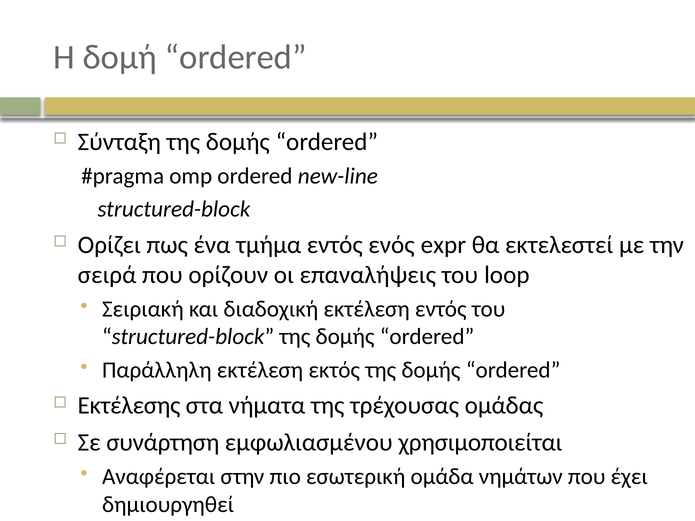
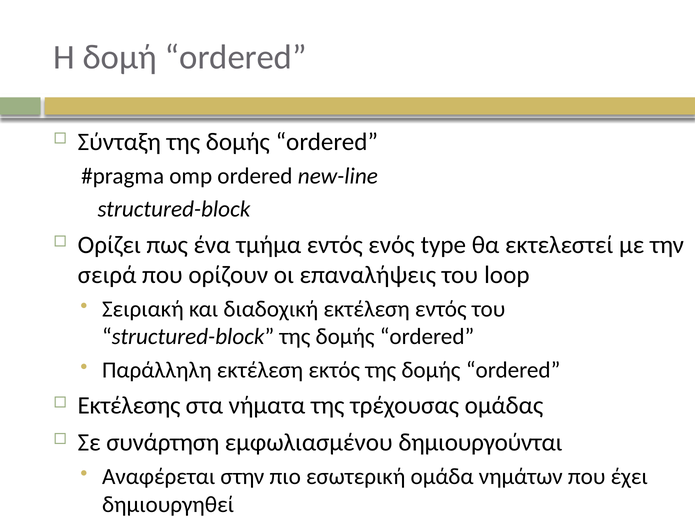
expr: expr -> type
χρησιμοποιείται: χρησιμοποιείται -> δημιουργούνται
